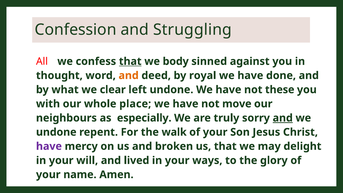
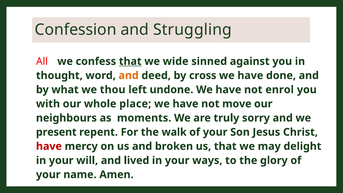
body: body -> wide
royal: royal -> cross
clear: clear -> thou
these: these -> enrol
especially: especially -> moments
and at (283, 118) underline: present -> none
undone at (56, 132): undone -> present
have at (49, 146) colour: purple -> red
